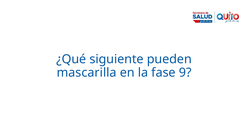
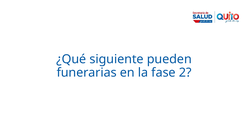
mascarilla: mascarilla -> funerarias
9: 9 -> 2
